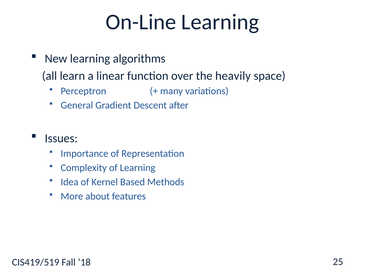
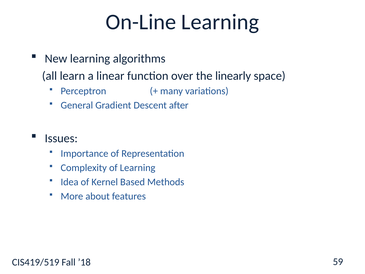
heavily: heavily -> linearly
25: 25 -> 59
